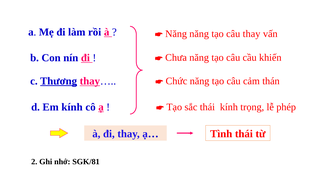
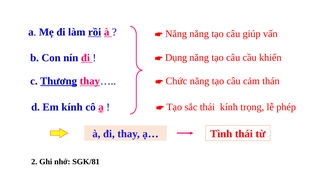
rồi underline: none -> present
câu thay: thay -> giúp
Chưa: Chưa -> Dụng
